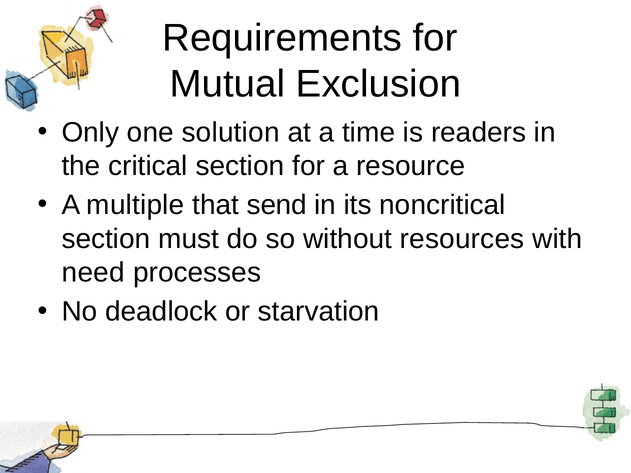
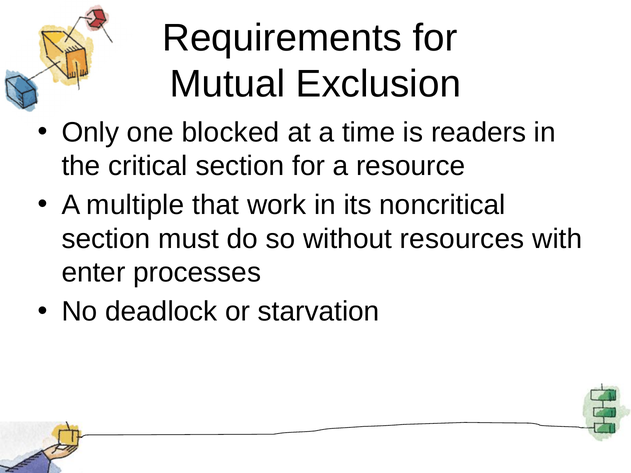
solution: solution -> blocked
send: send -> work
need: need -> enter
